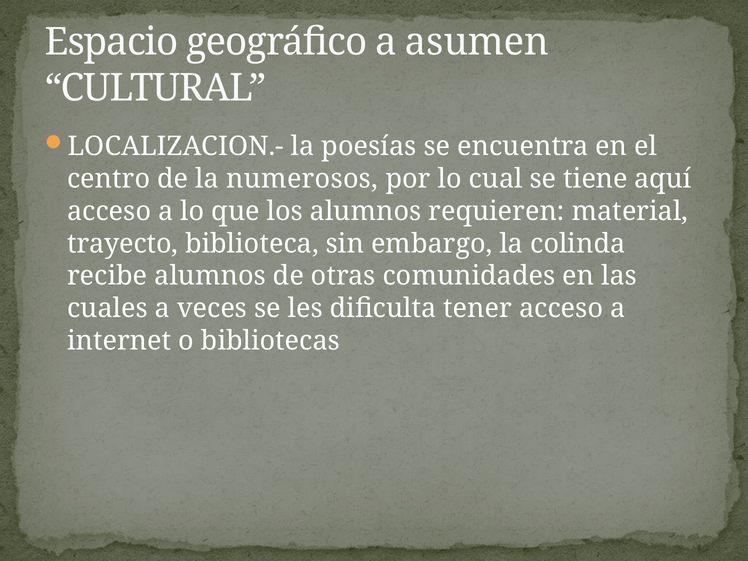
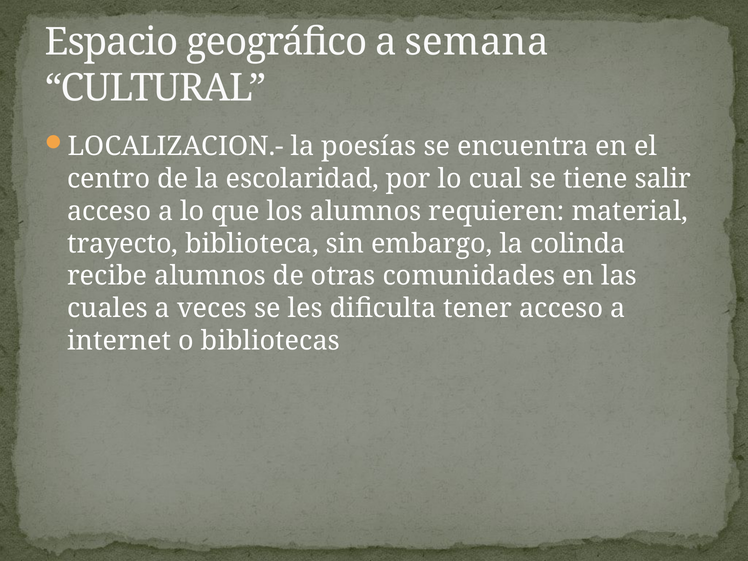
asumen: asumen -> semana
numerosos: numerosos -> escolaridad
aquí: aquí -> salir
